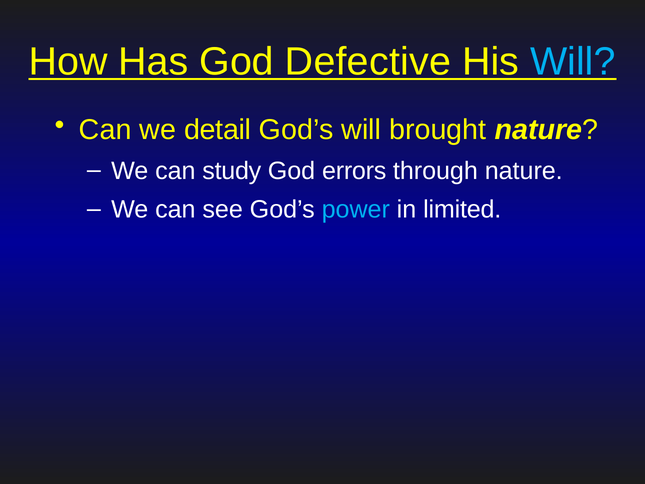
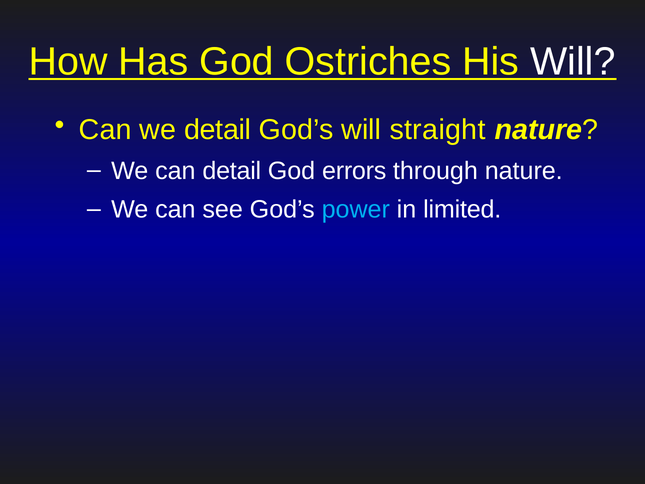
Defective: Defective -> Ostriches
Will at (573, 62) colour: light blue -> white
brought: brought -> straight
can study: study -> detail
